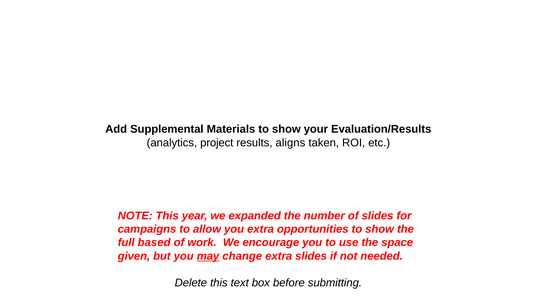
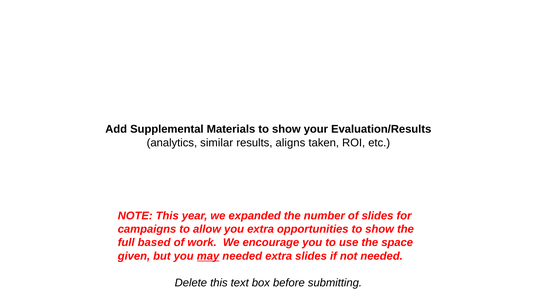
project: project -> similar
may change: change -> needed
